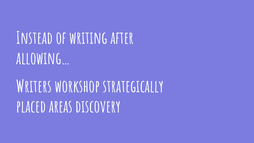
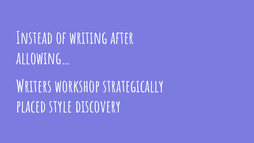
areas: areas -> style
